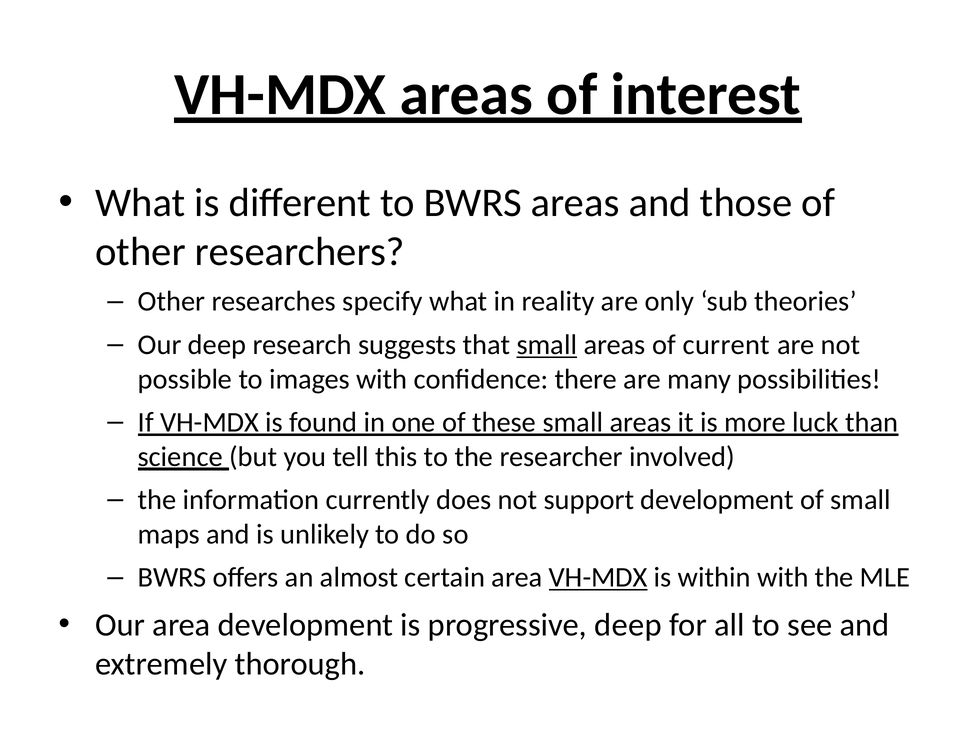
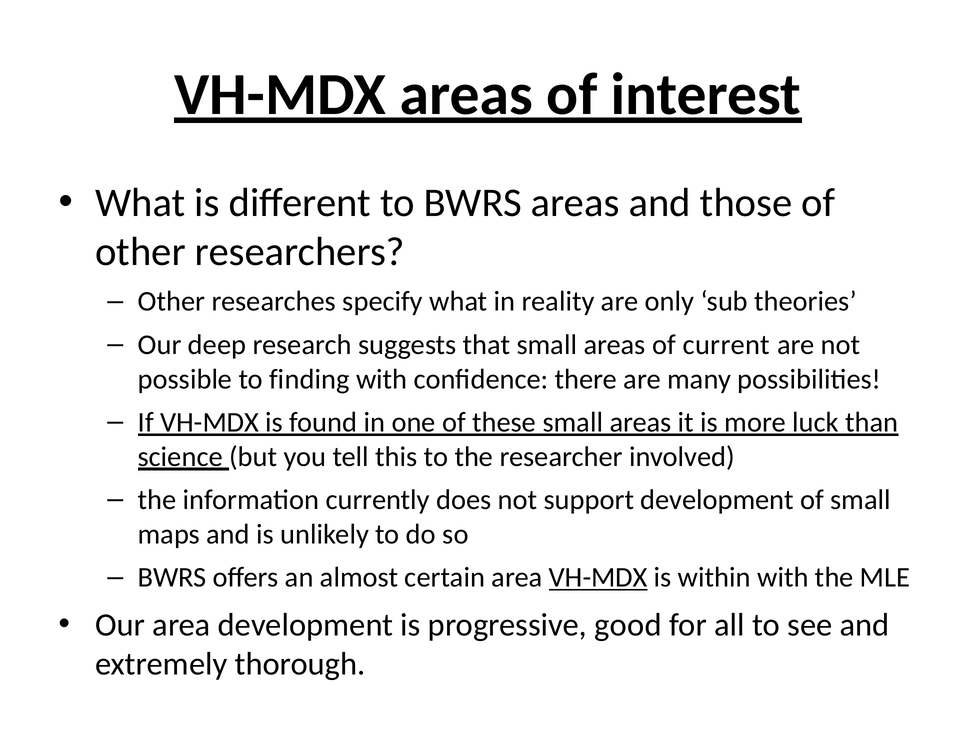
small at (547, 345) underline: present -> none
images: images -> finding
progressive deep: deep -> good
